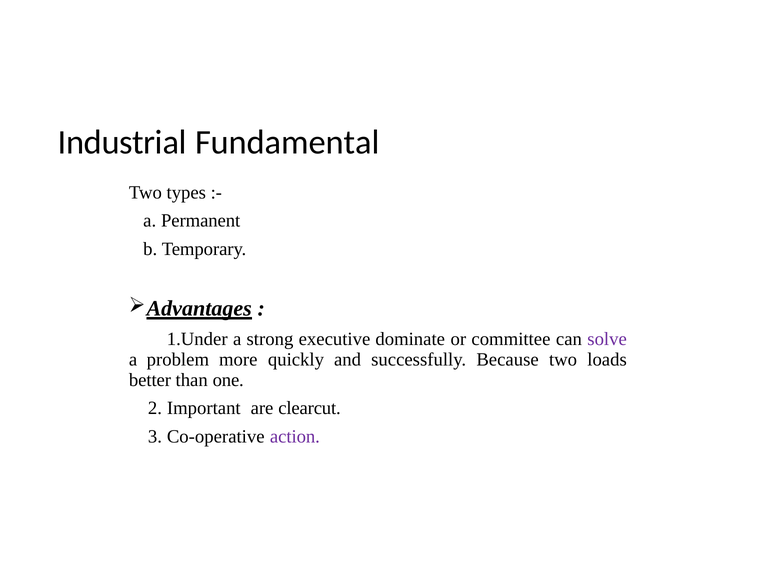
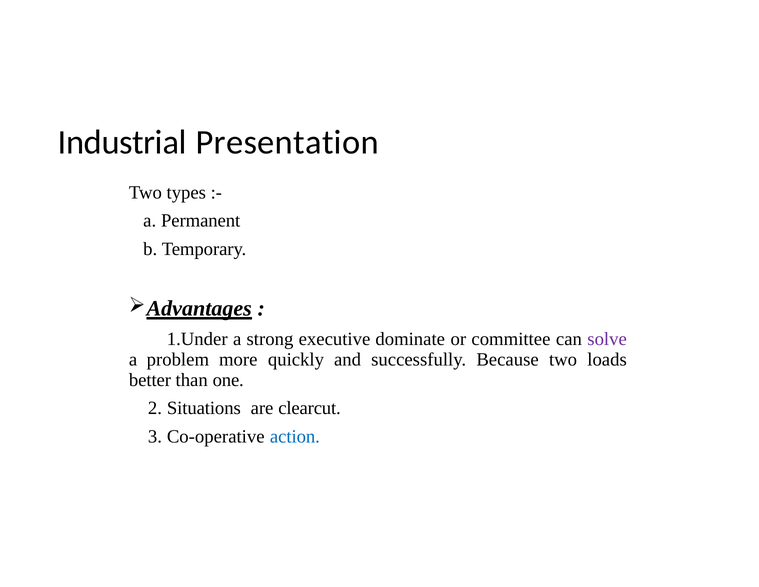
Fundamental: Fundamental -> Presentation
Important: Important -> Situations
action colour: purple -> blue
